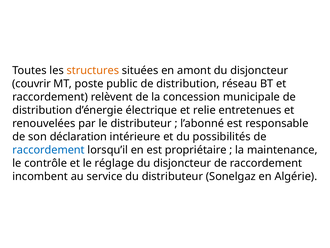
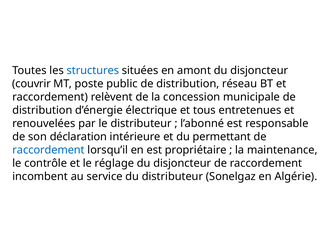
structures colour: orange -> blue
relie: relie -> tous
possibilités: possibilités -> permettant
